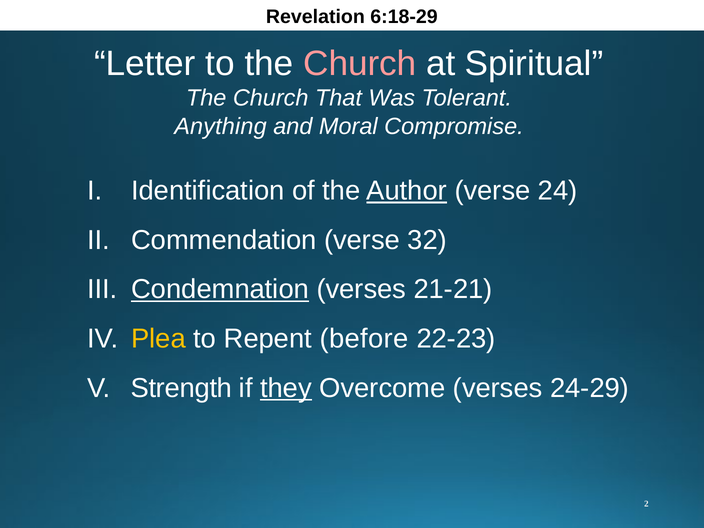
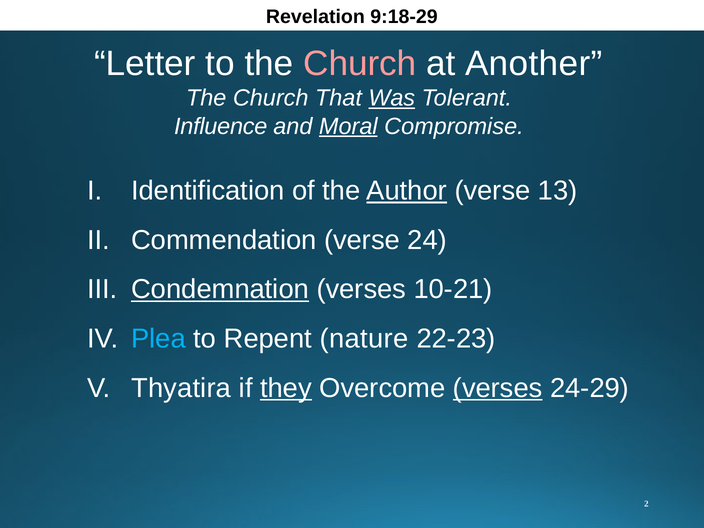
6:18-29: 6:18-29 -> 9:18-29
Spiritual: Spiritual -> Another
Was underline: none -> present
Anything: Anything -> Influence
Moral underline: none -> present
24: 24 -> 13
32: 32 -> 24
21-21: 21-21 -> 10-21
Plea colour: yellow -> light blue
before: before -> nature
Strength: Strength -> Thyatira
verses at (498, 388) underline: none -> present
